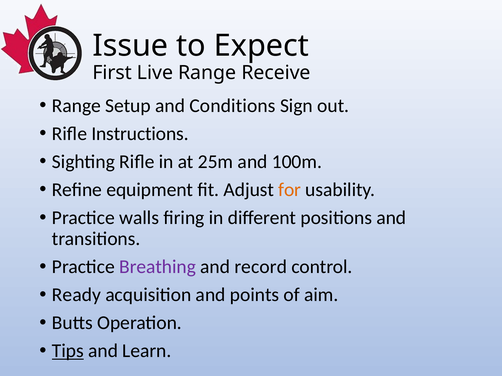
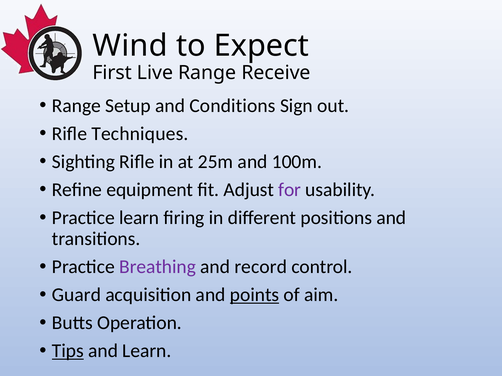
Issue: Issue -> Wind
Instructions: Instructions -> Techniques
for colour: orange -> purple
Practice walls: walls -> learn
Ready: Ready -> Guard
points underline: none -> present
